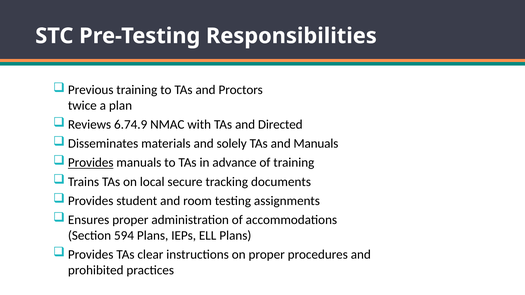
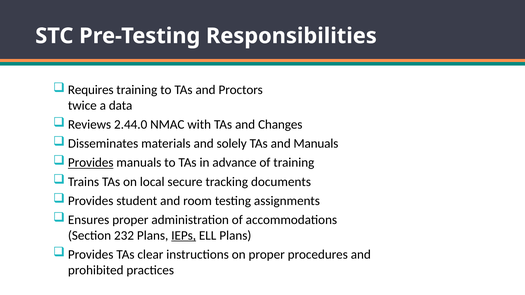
Previous: Previous -> Requires
plan: plan -> data
6.74.9: 6.74.9 -> 2.44.0
Directed: Directed -> Changes
594: 594 -> 232
IEPs underline: none -> present
